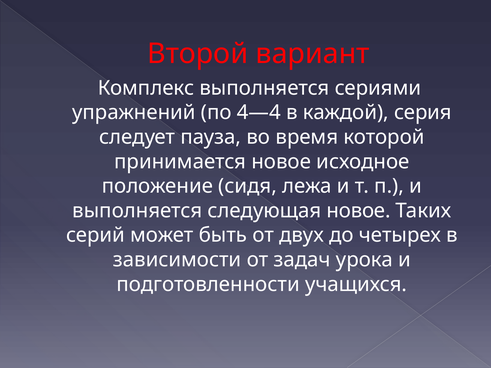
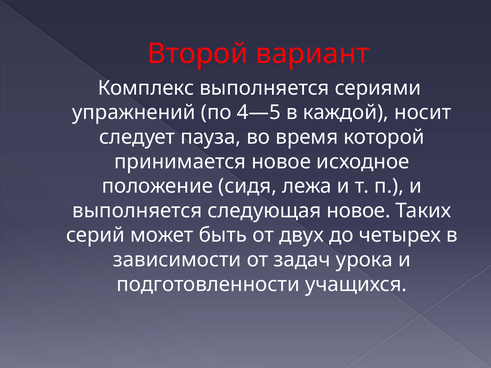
4—4: 4—4 -> 4—5
серия: серия -> носит
